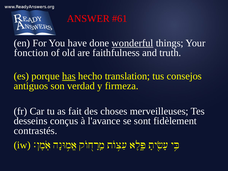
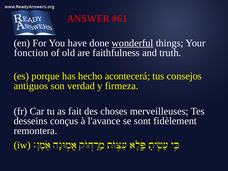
has underline: present -> none
translation: translation -> acontecerá
contrastés: contrastés -> remontera
